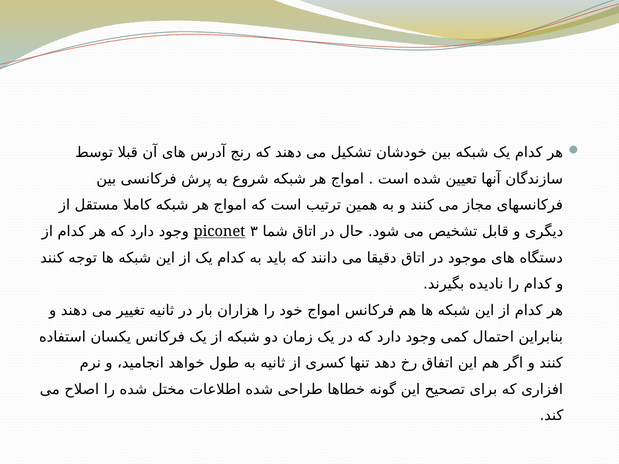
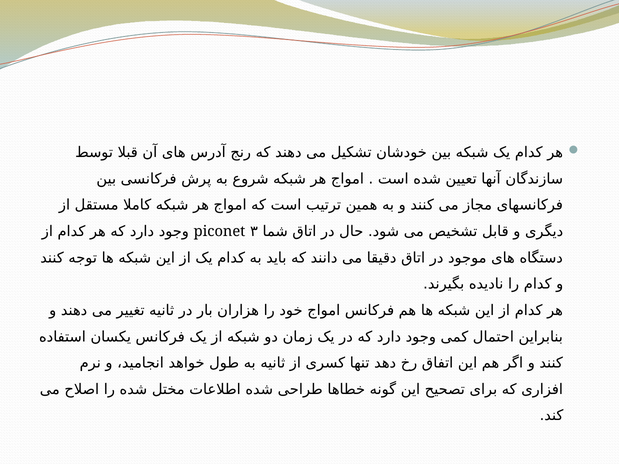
piconet underline: present -> none
